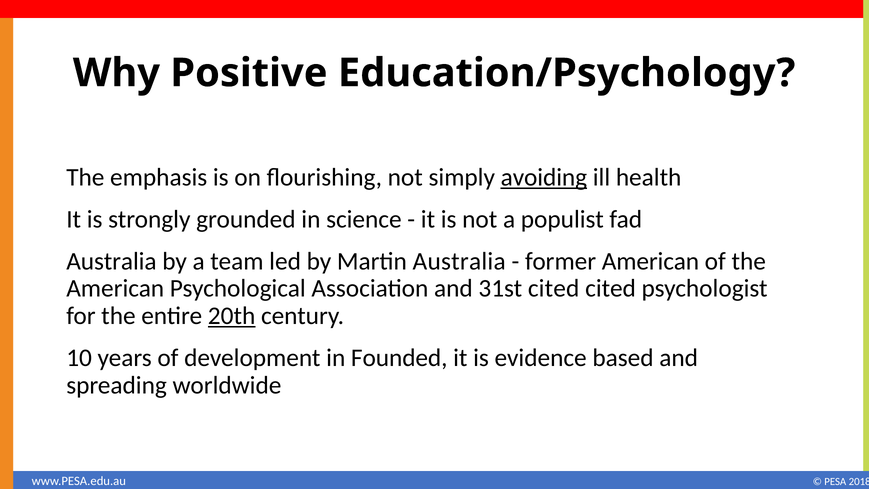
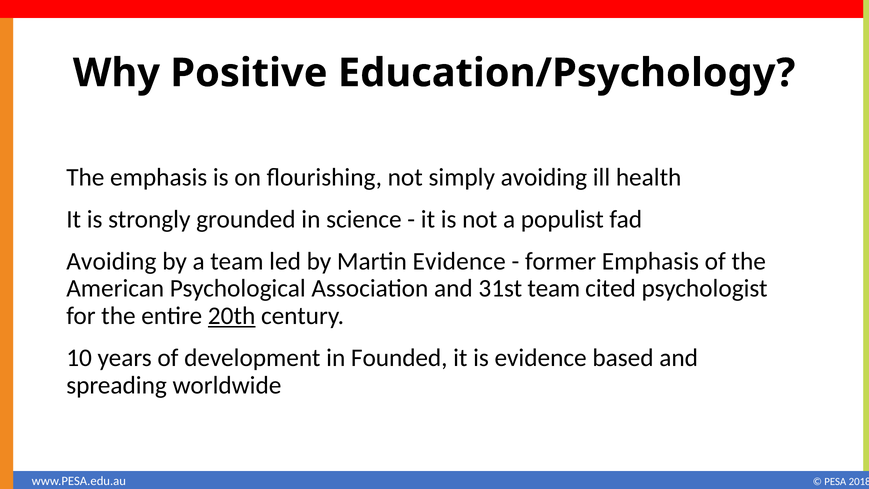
avoiding at (544, 177) underline: present -> none
Australia at (111, 261): Australia -> Avoiding
Martin Australia: Australia -> Evidence
former American: American -> Emphasis
31st cited: cited -> team
